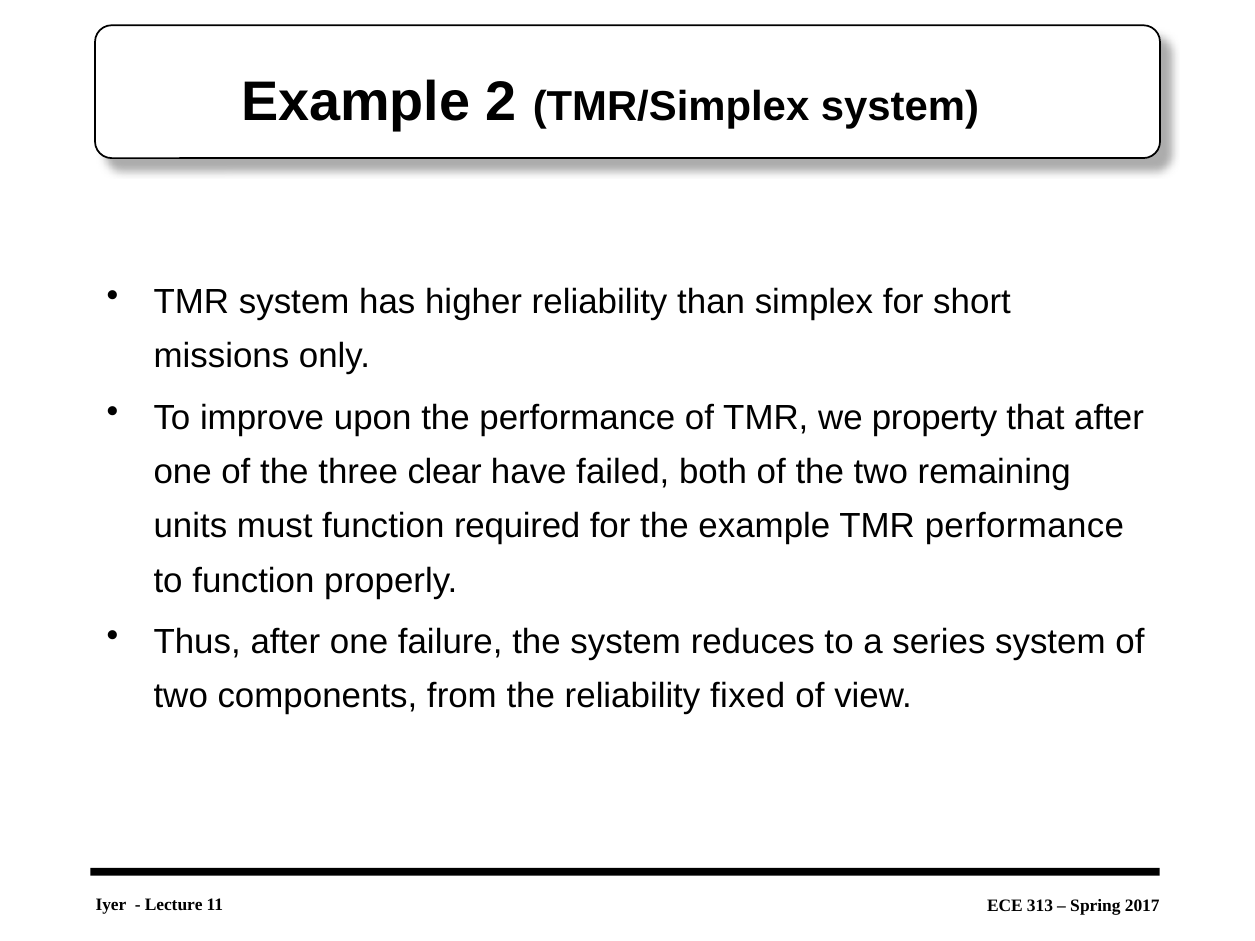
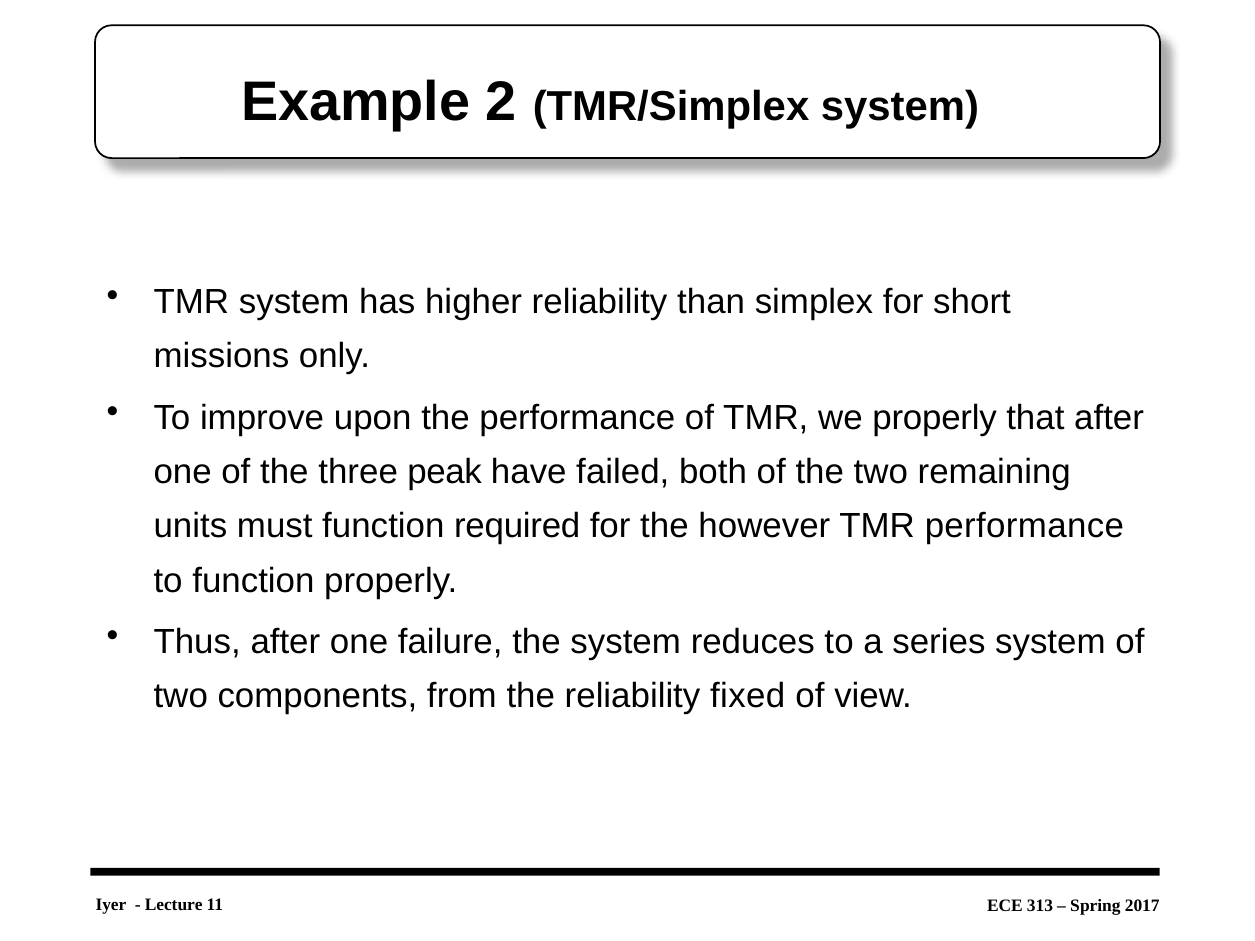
we property: property -> properly
clear: clear -> peak
the example: example -> however
